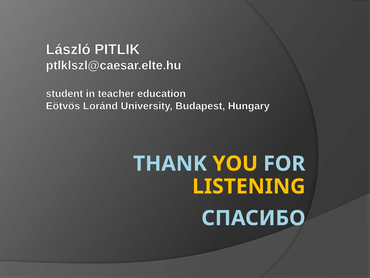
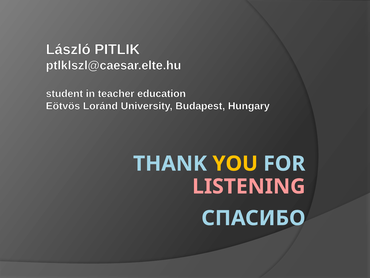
LISTENING colour: yellow -> pink
